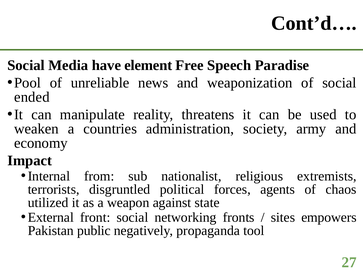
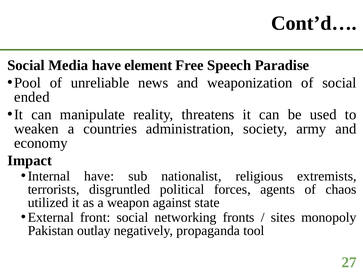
Internal from: from -> have
empowers: empowers -> monopoly
public: public -> outlay
